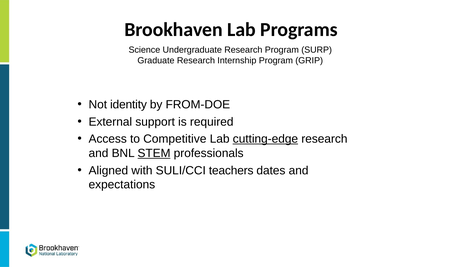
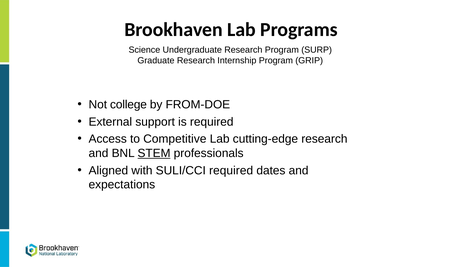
identity: identity -> college
cutting-edge underline: present -> none
SULI/CCI teachers: teachers -> required
